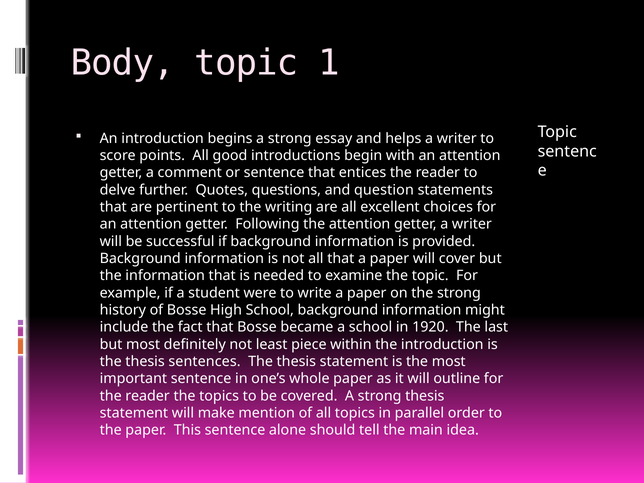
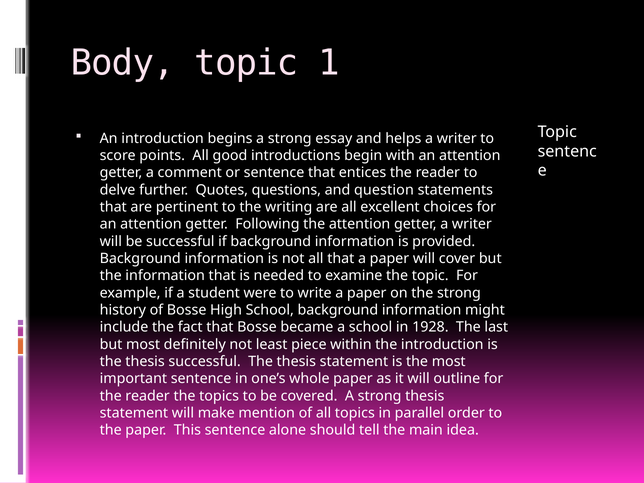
1920: 1920 -> 1928
thesis sentences: sentences -> successful
